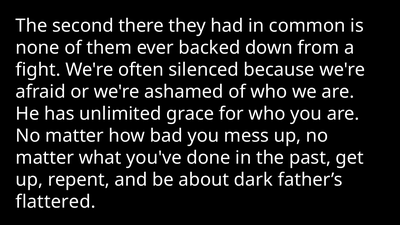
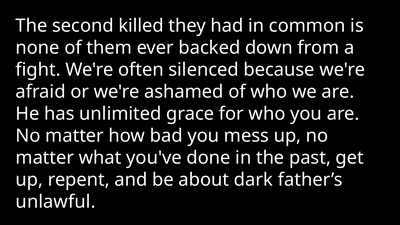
there: there -> killed
flattered: flattered -> unlawful
